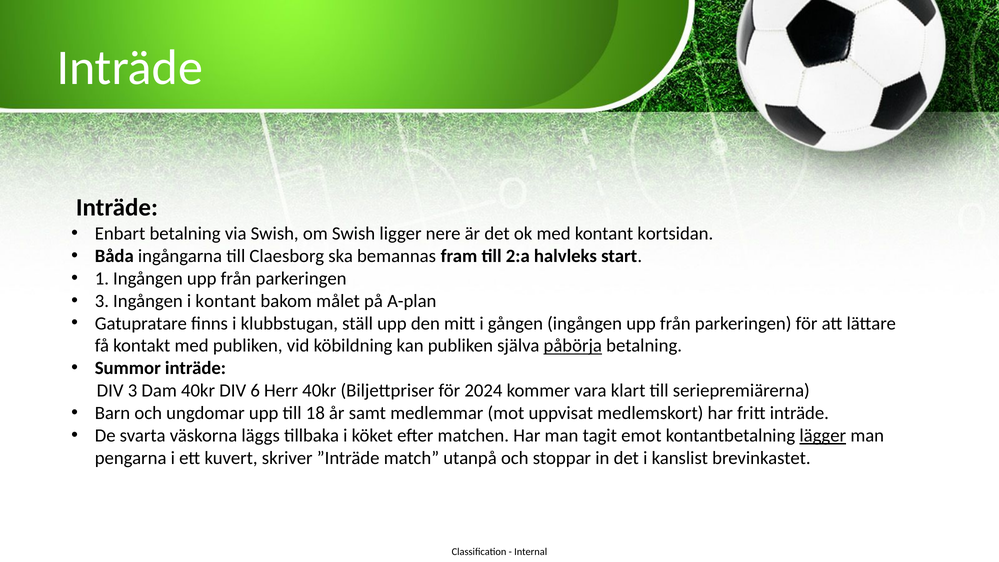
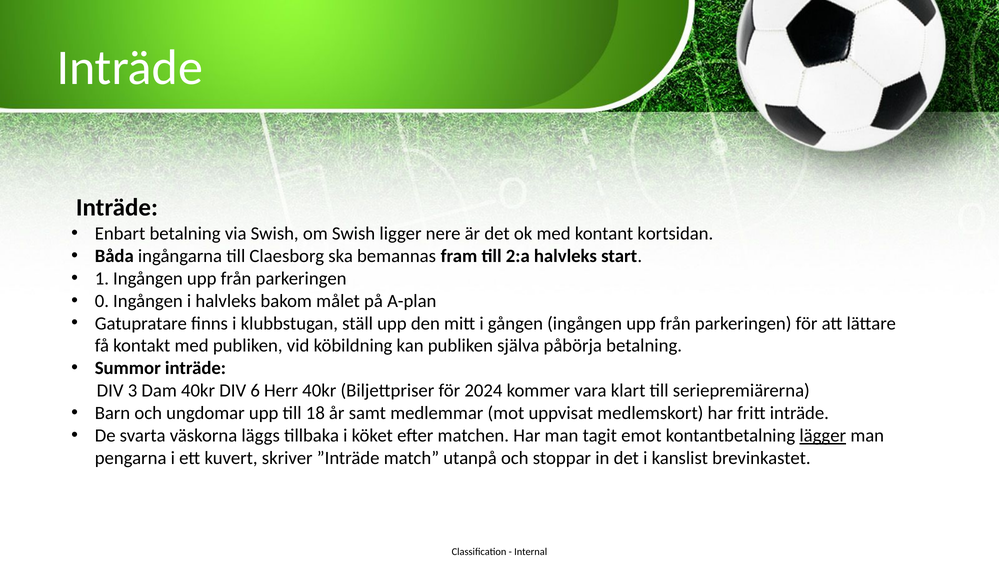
3 at (102, 301): 3 -> 0
i kontant: kontant -> halvleks
påbörja underline: present -> none
